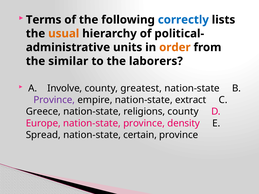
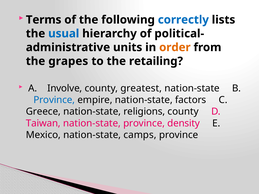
usual colour: orange -> blue
similar: similar -> grapes
laborers: laborers -> retailing
Province at (54, 100) colour: purple -> blue
extract: extract -> factors
Europe: Europe -> Taiwan
Spread: Spread -> Mexico
certain: certain -> camps
